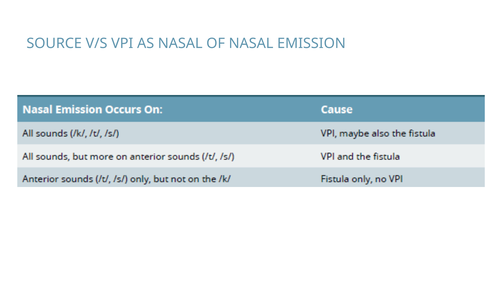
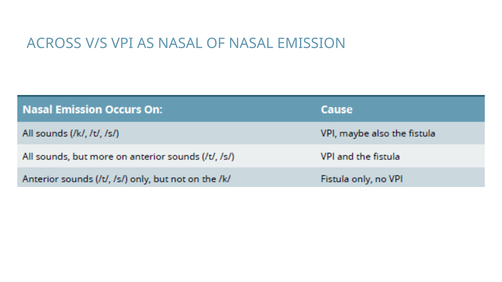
SOURCE: SOURCE -> ACROSS
